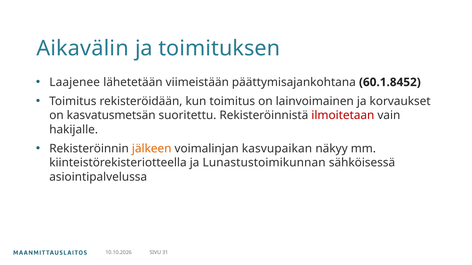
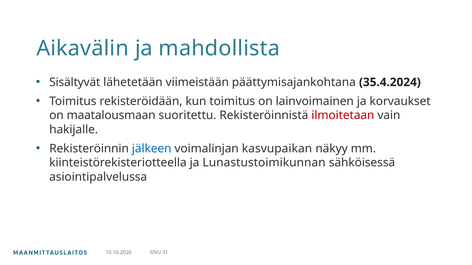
toimituksen: toimituksen -> mahdollista
Laajenee: Laajenee -> Sisältyvät
60.1.8452: 60.1.8452 -> 35.4.2024
kasvatusmetsän: kasvatusmetsän -> maatalousmaan
jälkeen colour: orange -> blue
